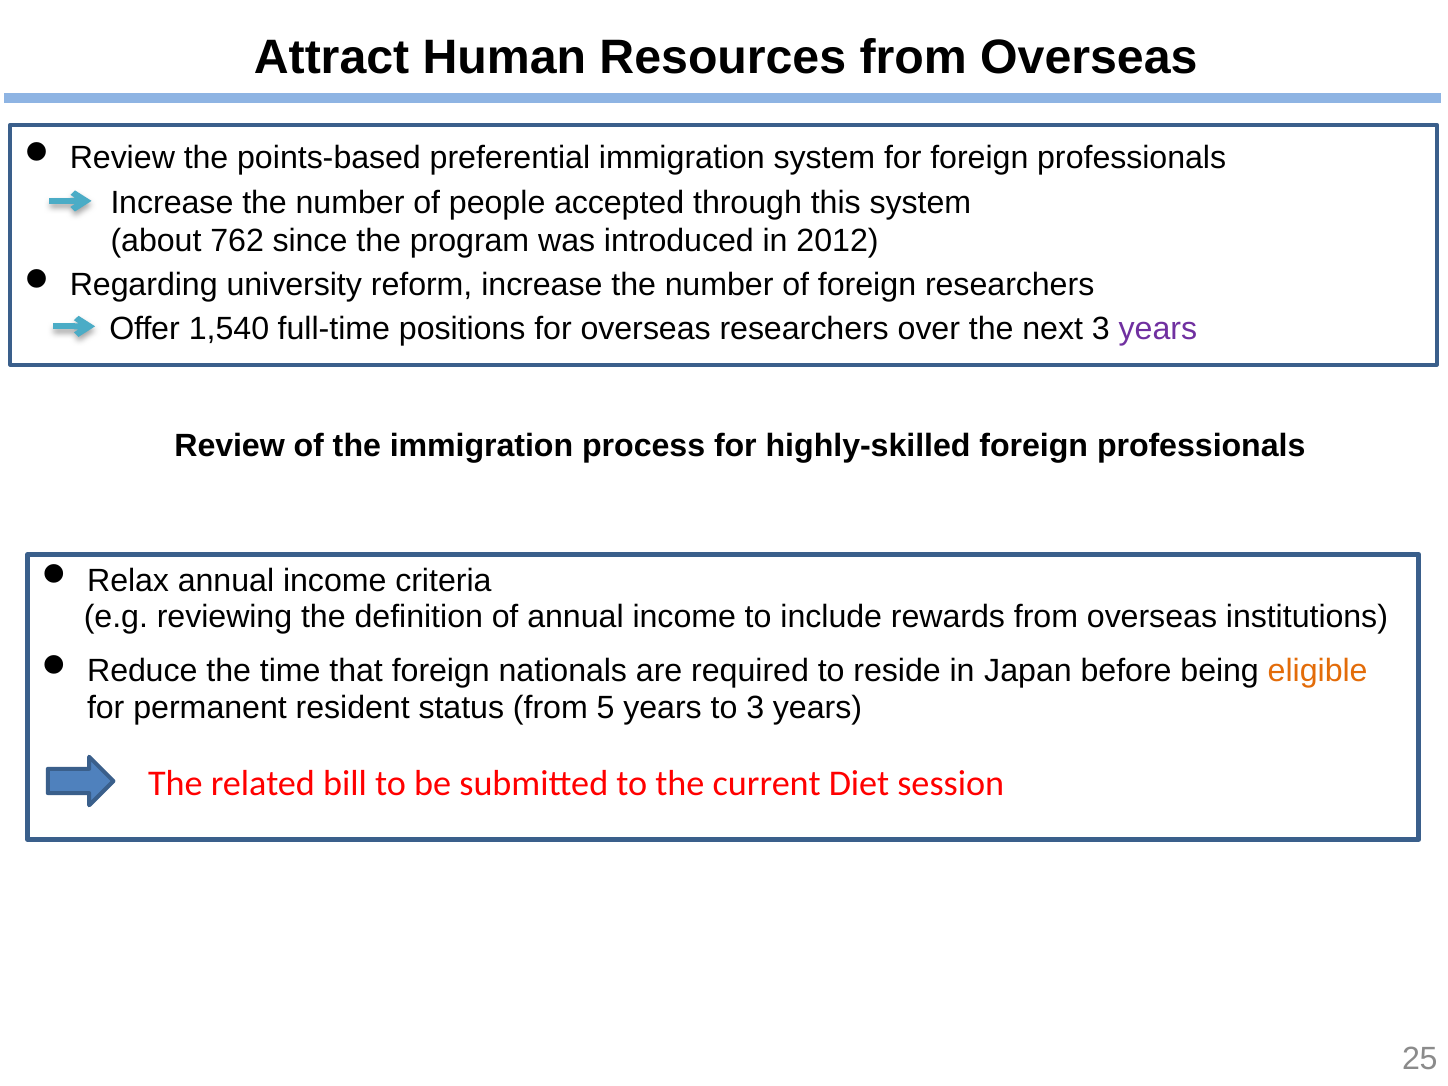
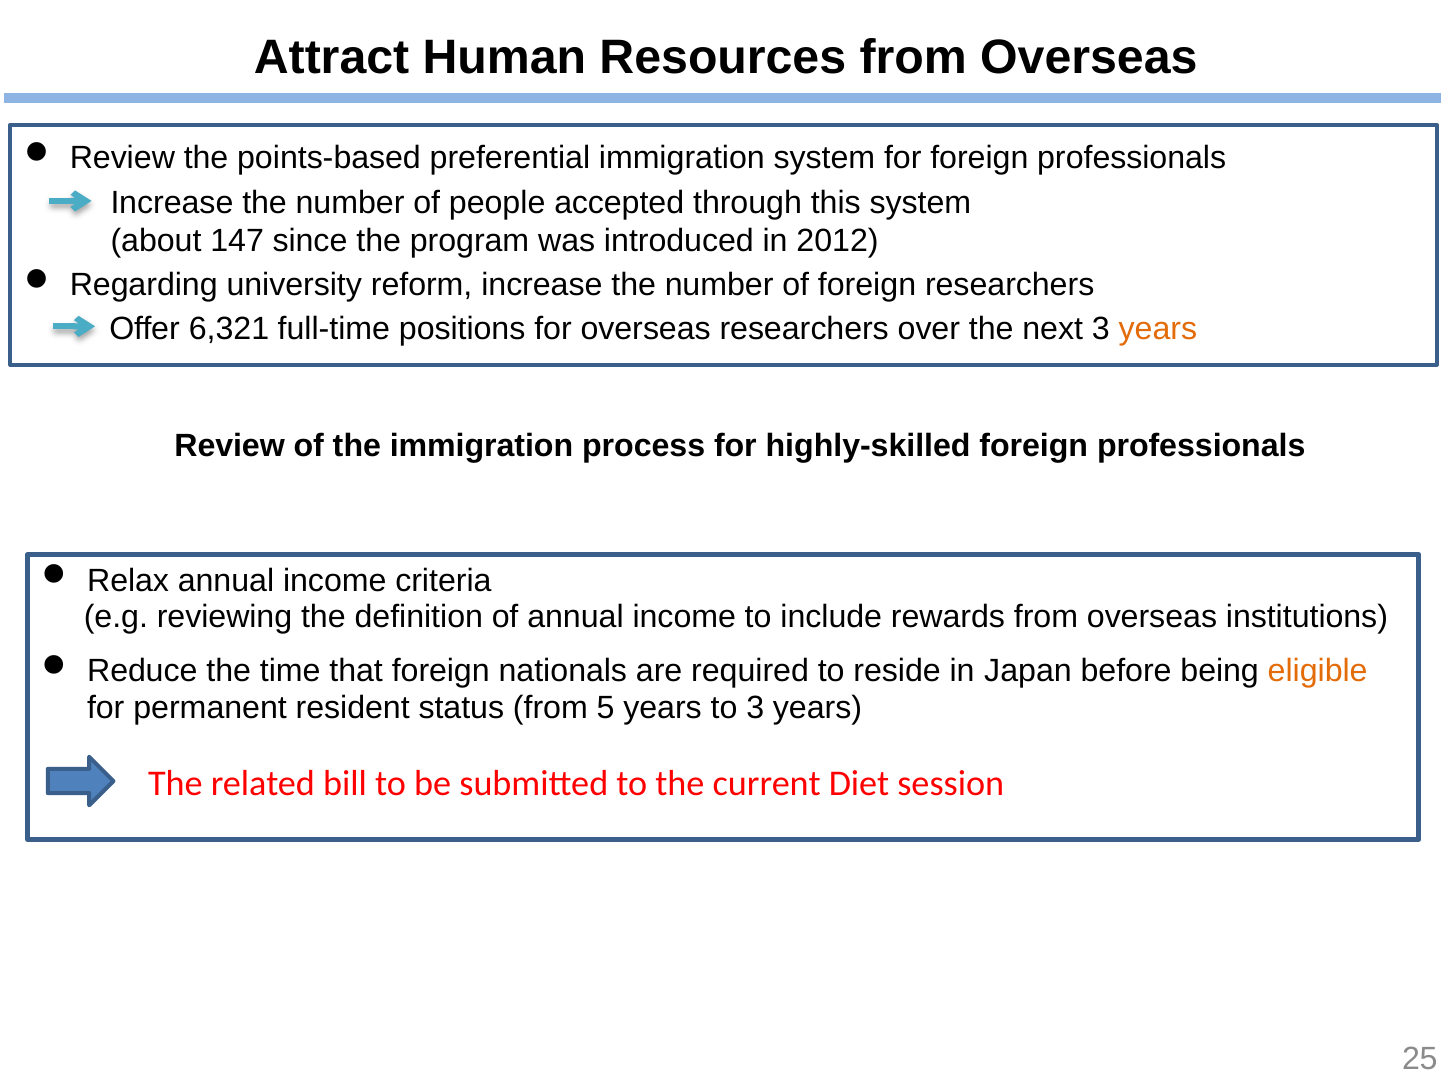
762: 762 -> 147
1,540: 1,540 -> 6,321
years at (1158, 329) colour: purple -> orange
